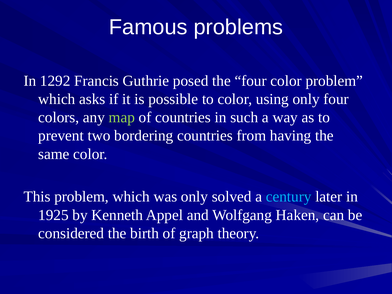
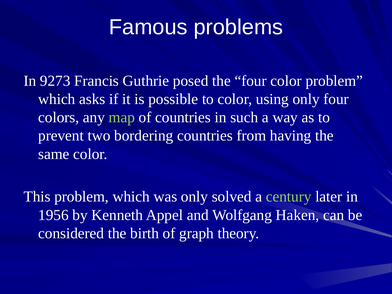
1292: 1292 -> 9273
century colour: light blue -> light green
1925: 1925 -> 1956
